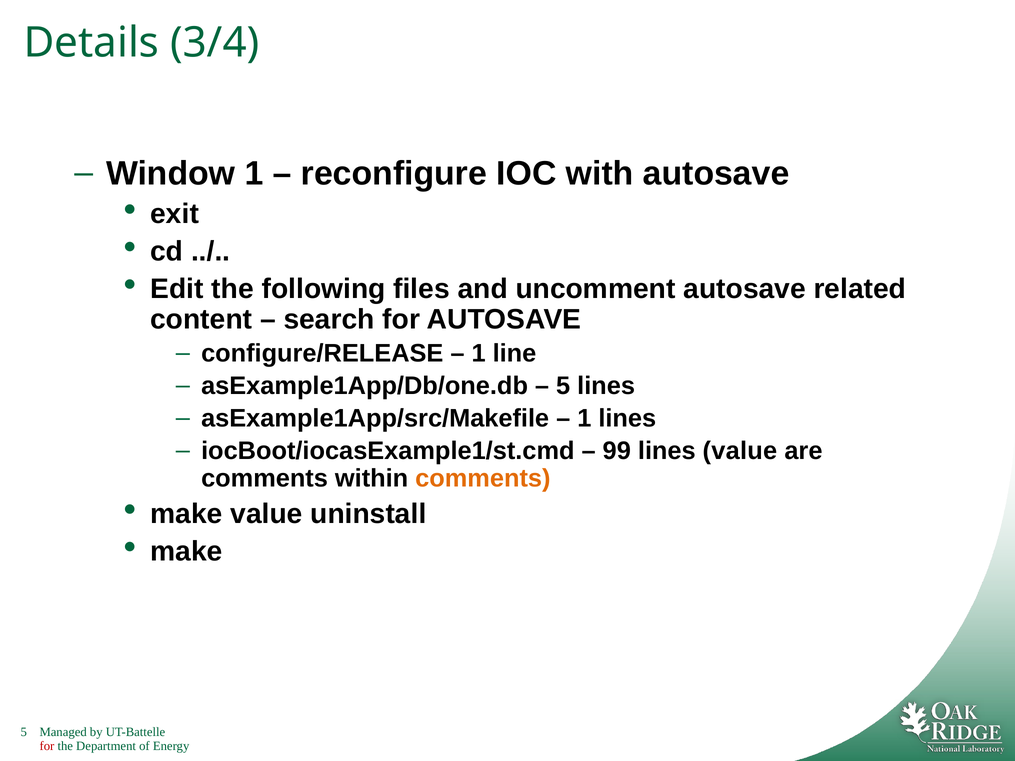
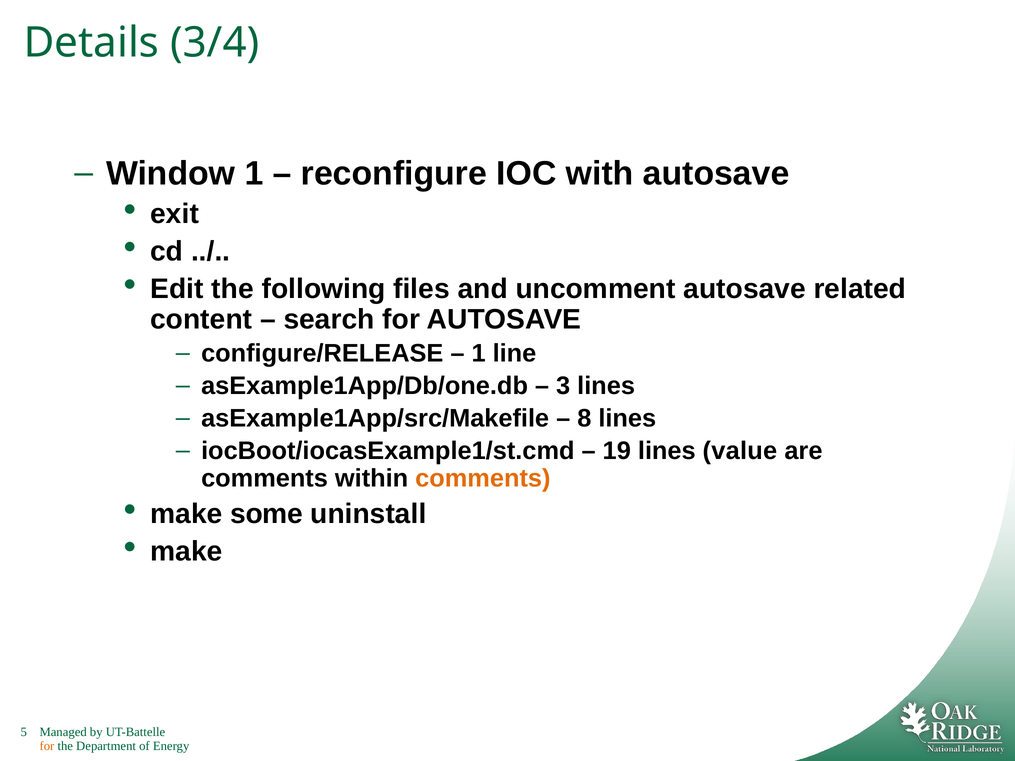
5 at (563, 386): 5 -> 3
1 at (584, 418): 1 -> 8
99: 99 -> 19
make value: value -> some
for at (47, 746) colour: red -> orange
